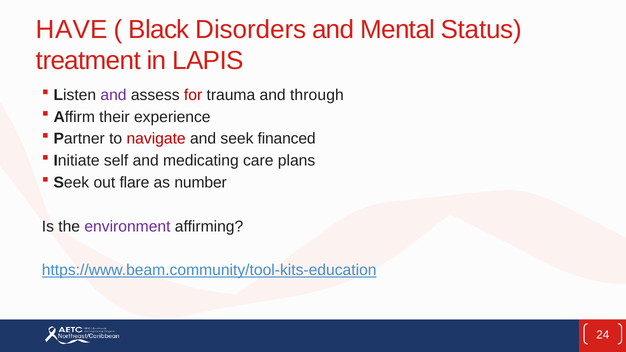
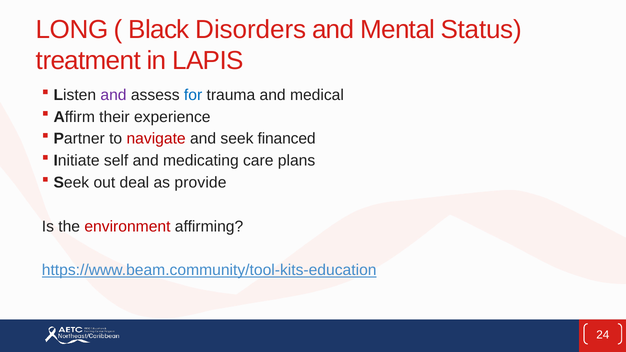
HAVE: HAVE -> LONG
for colour: red -> blue
through: through -> medical
flare: flare -> deal
number: number -> provide
environment colour: purple -> red
